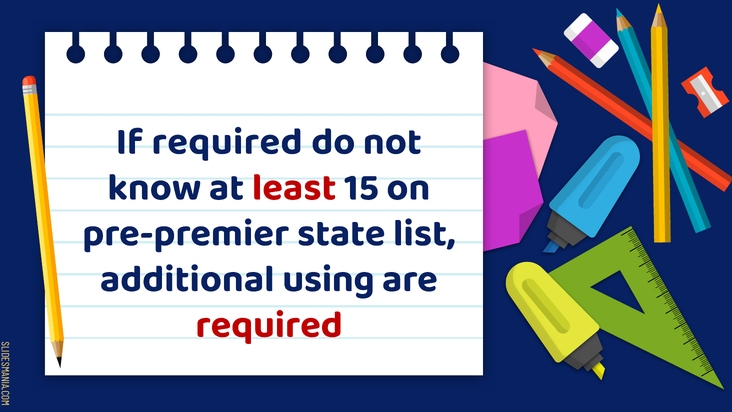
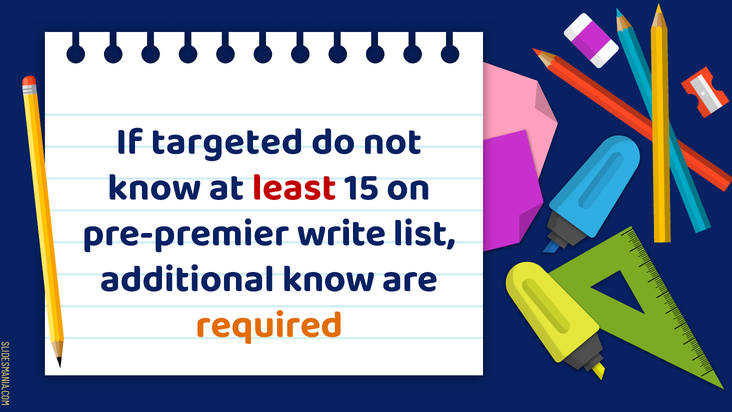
If required: required -> targeted
state: state -> write
additional using: using -> know
required at (269, 324) colour: red -> orange
